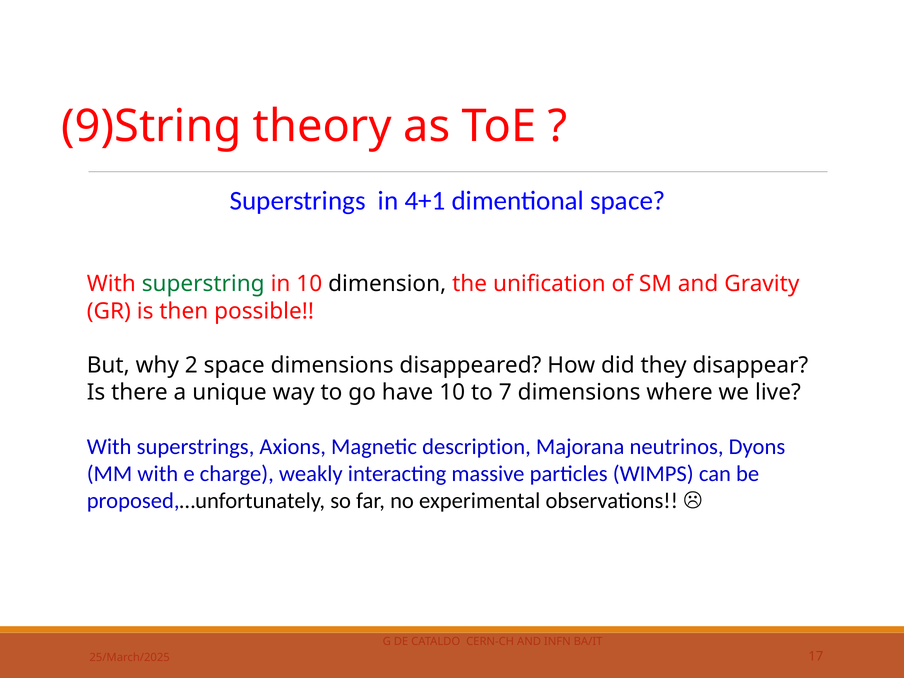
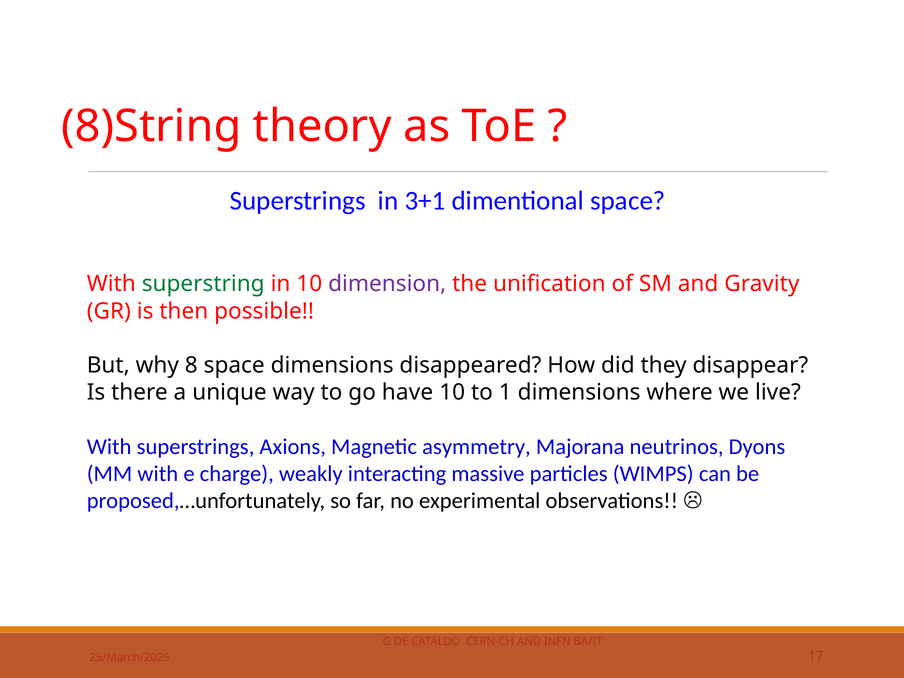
9)String: 9)String -> 8)String
4+1: 4+1 -> 3+1
dimension colour: black -> purple
2: 2 -> 8
7: 7 -> 1
description: description -> asymmetry
